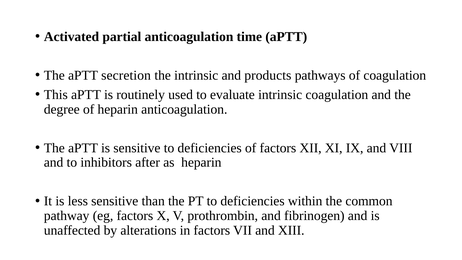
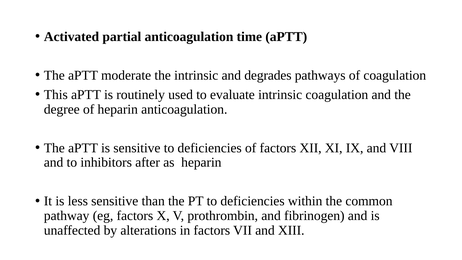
secretion: secretion -> moderate
products: products -> degrades
